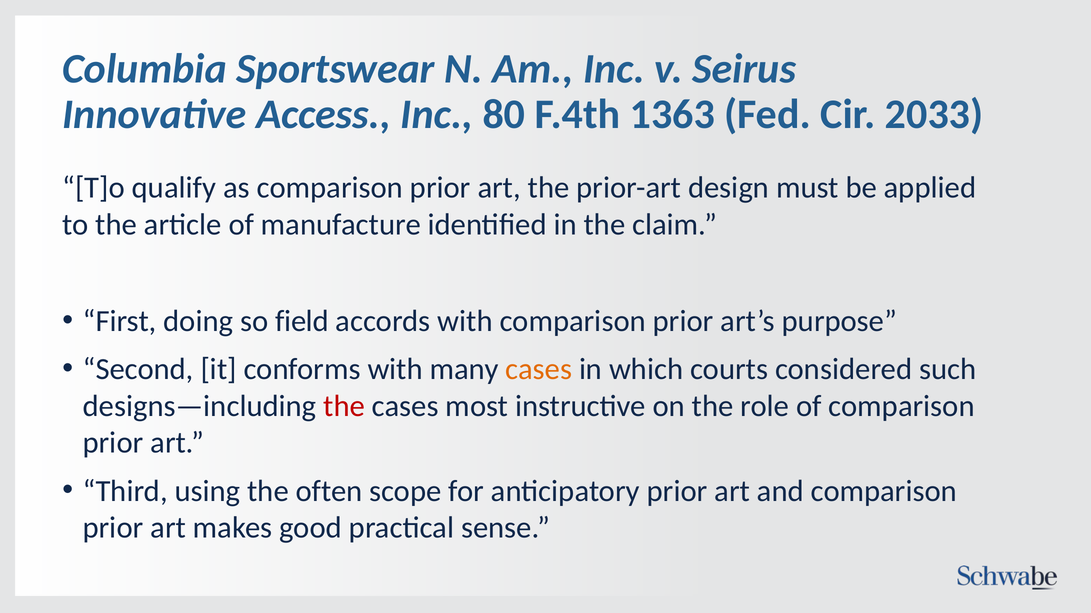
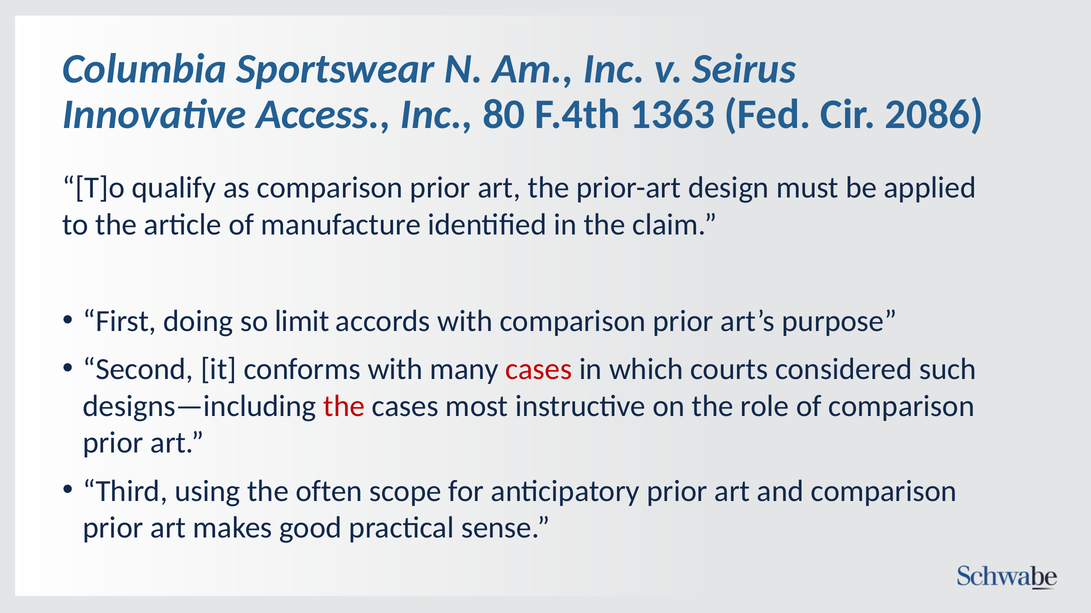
2033: 2033 -> 2086
field: field -> limit
cases at (539, 370) colour: orange -> red
